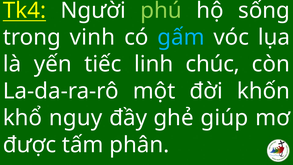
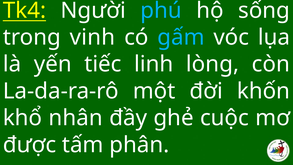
phú colour: light green -> light blue
chúc: chúc -> lòng
nguy: nguy -> nhân
giúp: giúp -> cuộc
